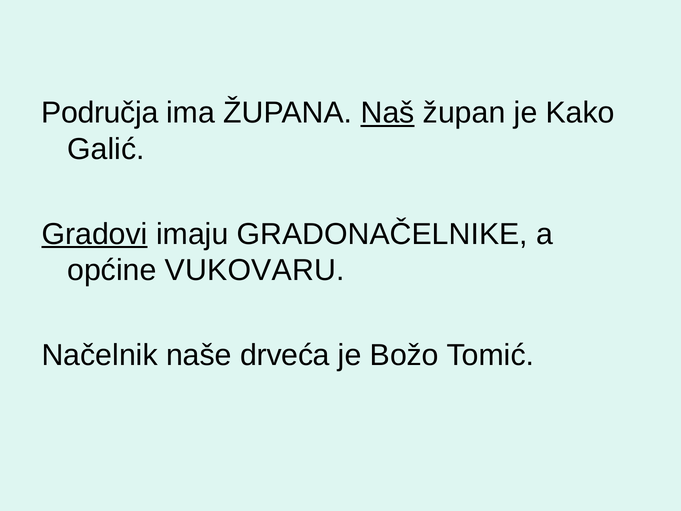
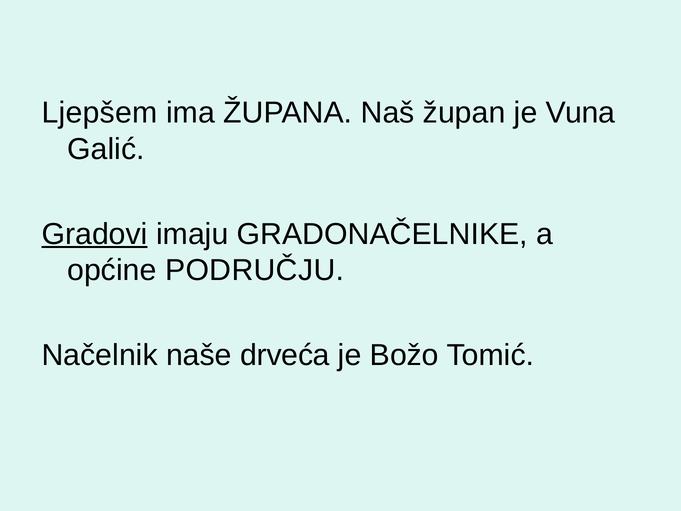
Područja: Područja -> Ljepšem
Naš underline: present -> none
Kako: Kako -> Vuna
VUKOVARU: VUKOVARU -> PODRUČJU
